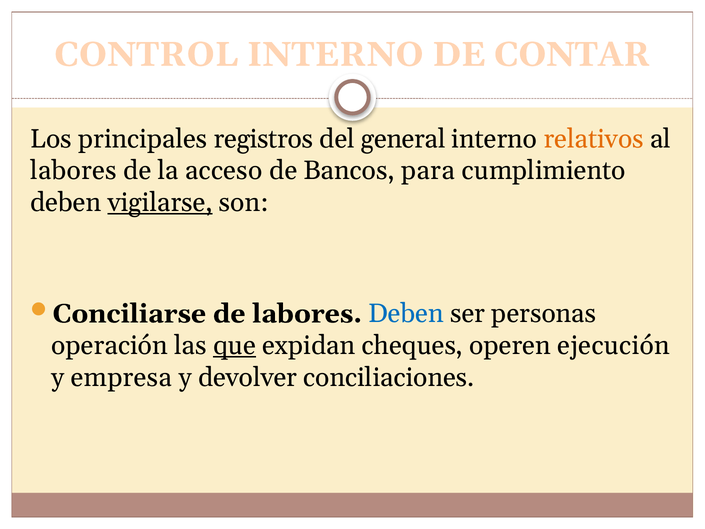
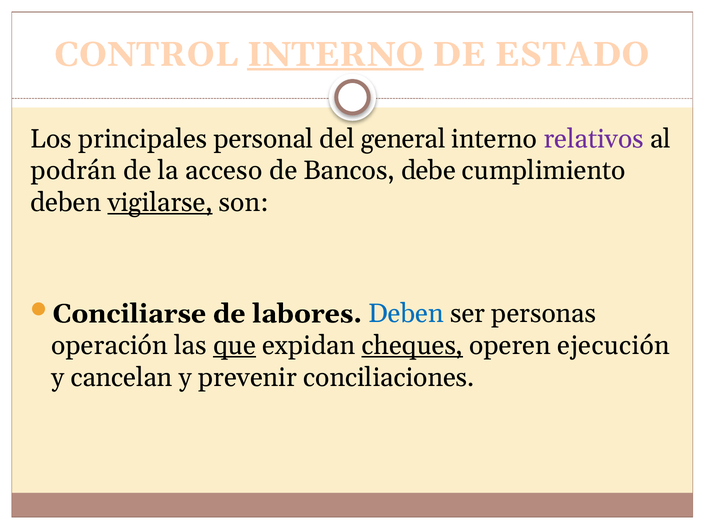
INTERNO at (335, 54) underline: none -> present
CONTAR: CONTAR -> ESTADO
registros: registros -> personal
relativos colour: orange -> purple
labores at (73, 171): labores -> podrán
para: para -> debe
cheques underline: none -> present
empresa: empresa -> cancelan
devolver: devolver -> prevenir
